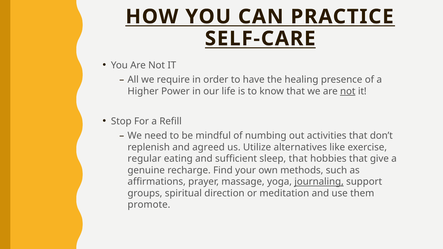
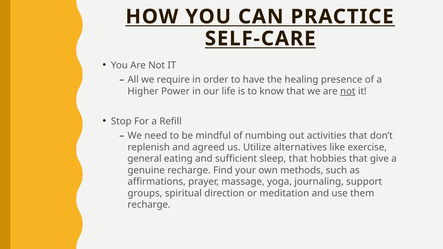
regular: regular -> general
journaling underline: present -> none
promote at (149, 205): promote -> recharge
